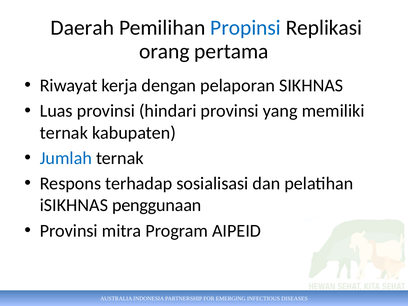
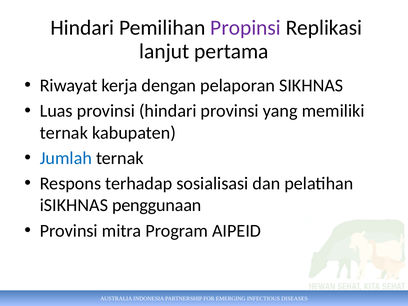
Daerah at (82, 28): Daerah -> Hindari
Propinsi colour: blue -> purple
orang: orang -> lanjut
